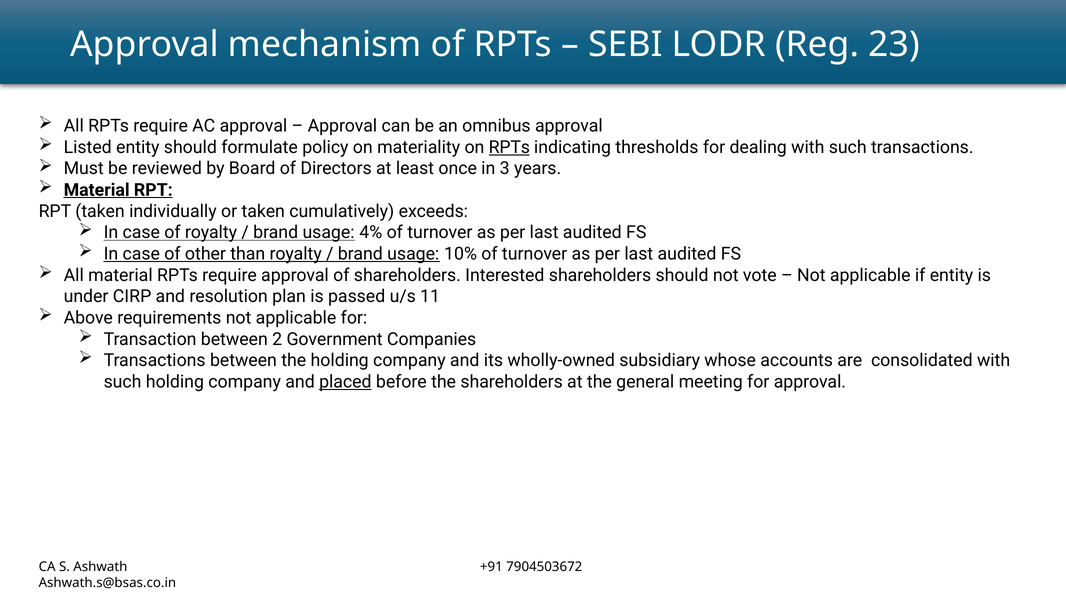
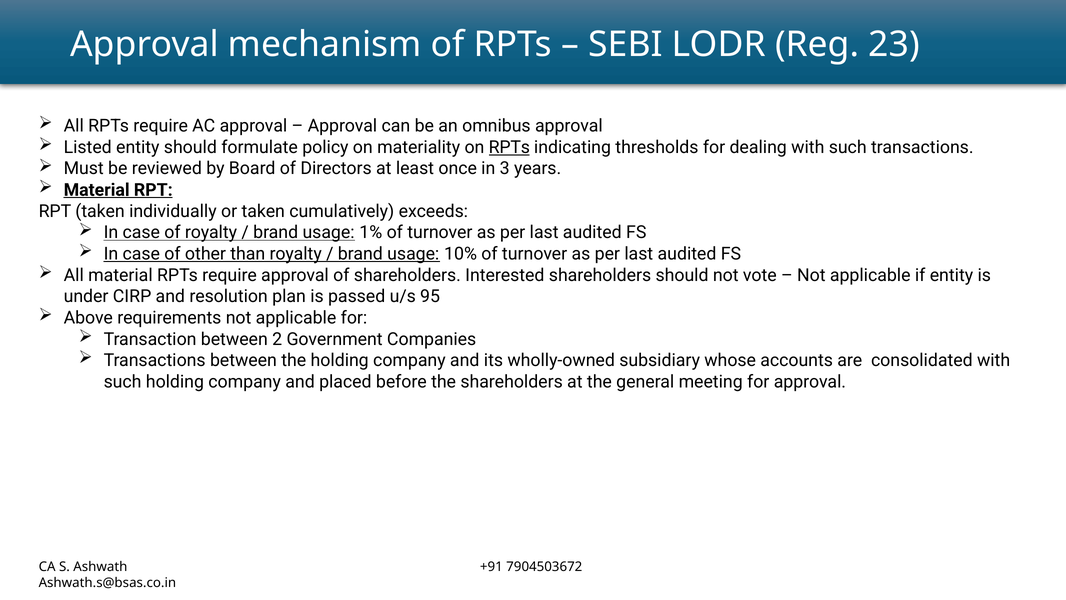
4%: 4% -> 1%
11: 11 -> 95
placed underline: present -> none
